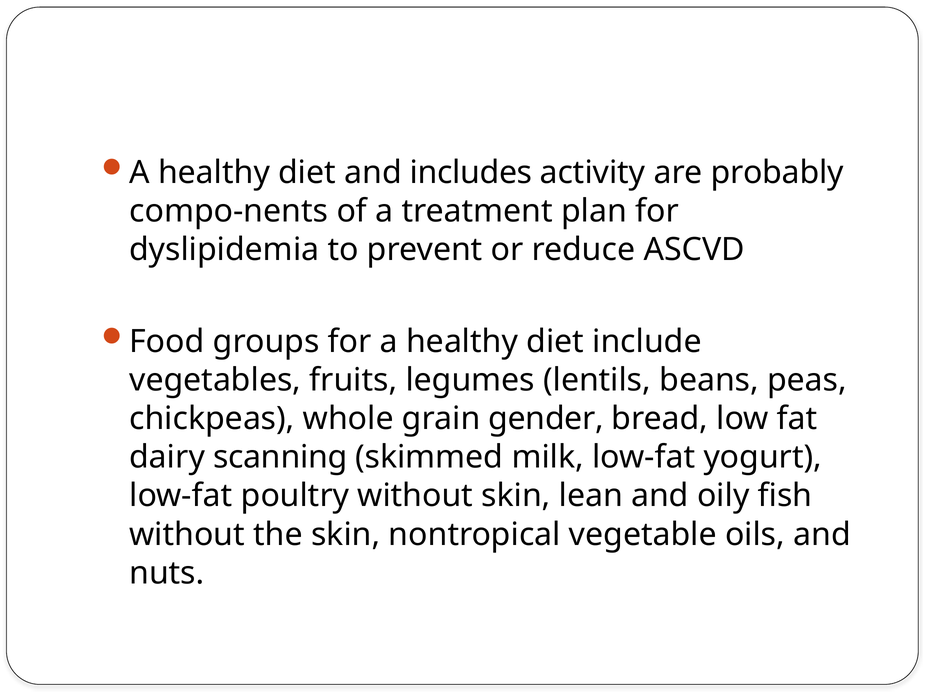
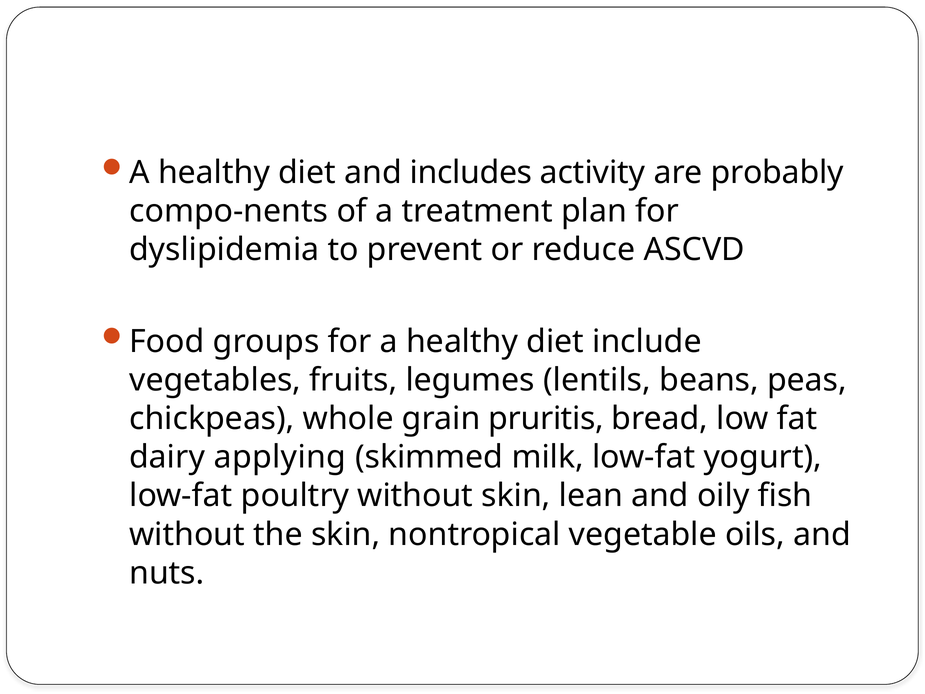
gender: gender -> pruritis
scanning: scanning -> applying
